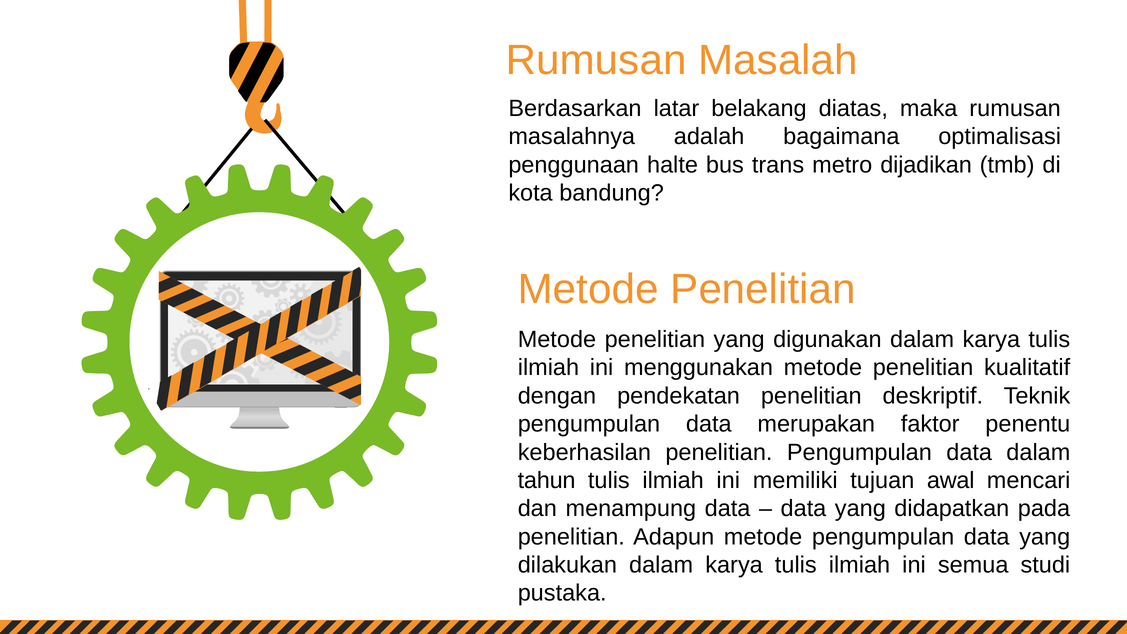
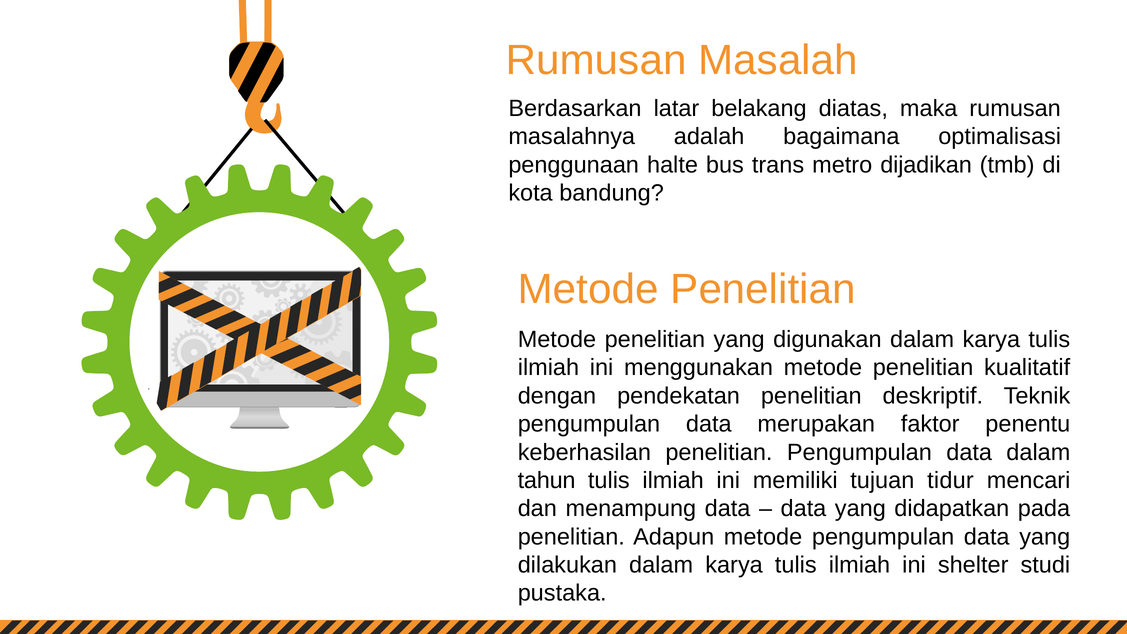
awal: awal -> tidur
semua: semua -> shelter
